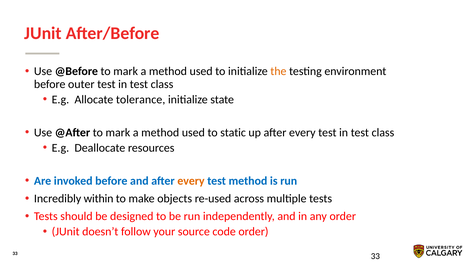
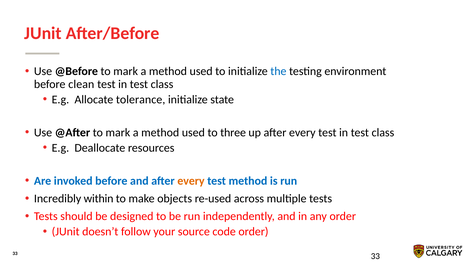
the colour: orange -> blue
outer: outer -> clean
static: static -> three
